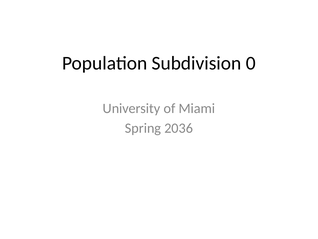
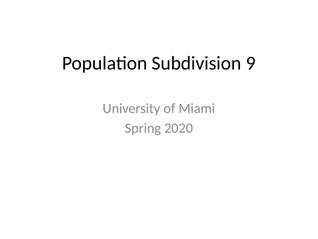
0: 0 -> 9
2036: 2036 -> 2020
